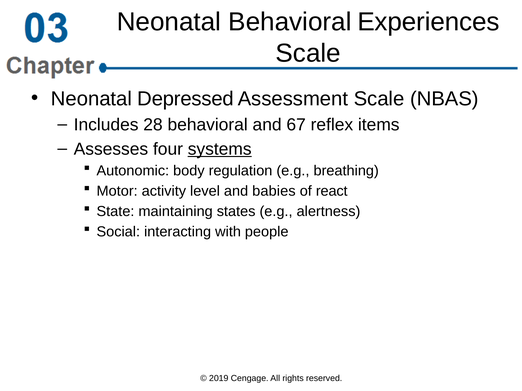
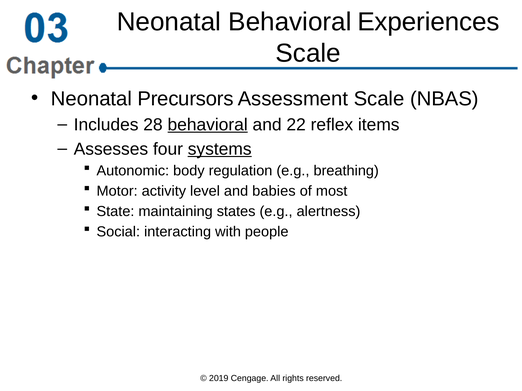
Depressed: Depressed -> Precursors
behavioral at (208, 125) underline: none -> present
67: 67 -> 22
react: react -> most
